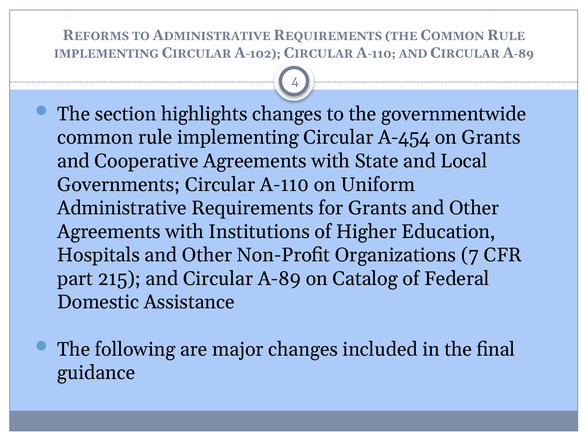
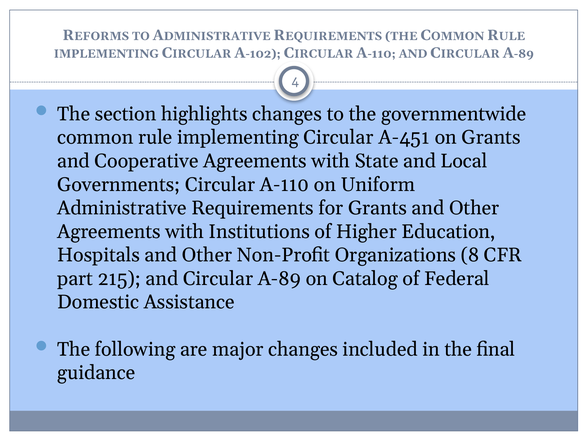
A-454: A-454 -> A-451
7: 7 -> 8
